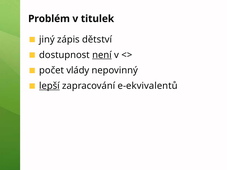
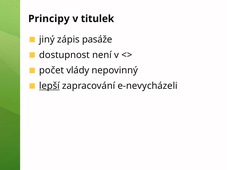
Problém: Problém -> Principy
dětství: dětství -> pasáže
není underline: present -> none
e-ekvivalentů: e-ekvivalentů -> e-nevycházeli
